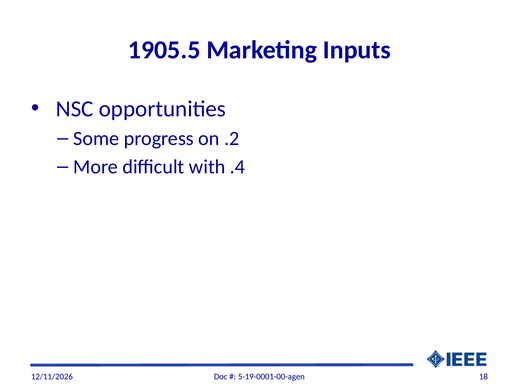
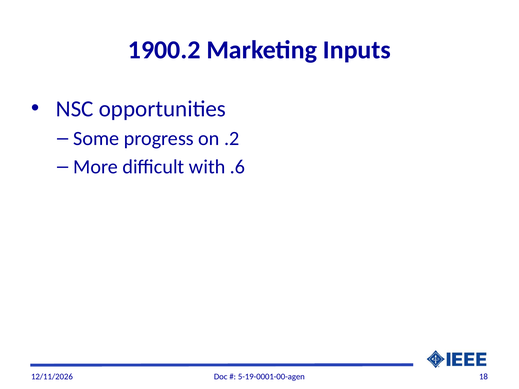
1905.5: 1905.5 -> 1900.2
.4: .4 -> .6
